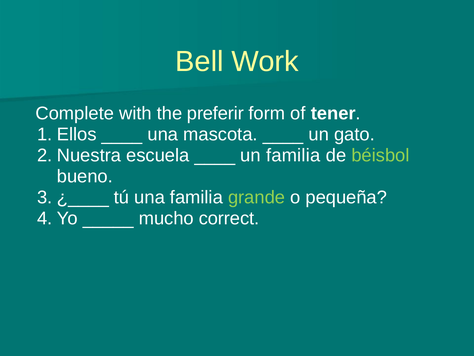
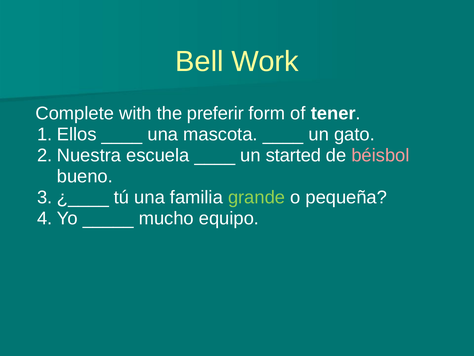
un familia: familia -> started
béisbol colour: light green -> pink
correct: correct -> equipo
